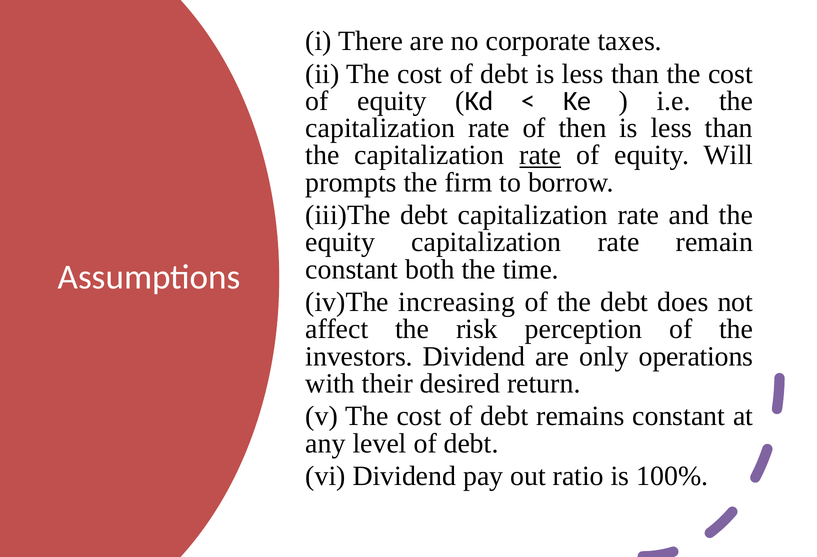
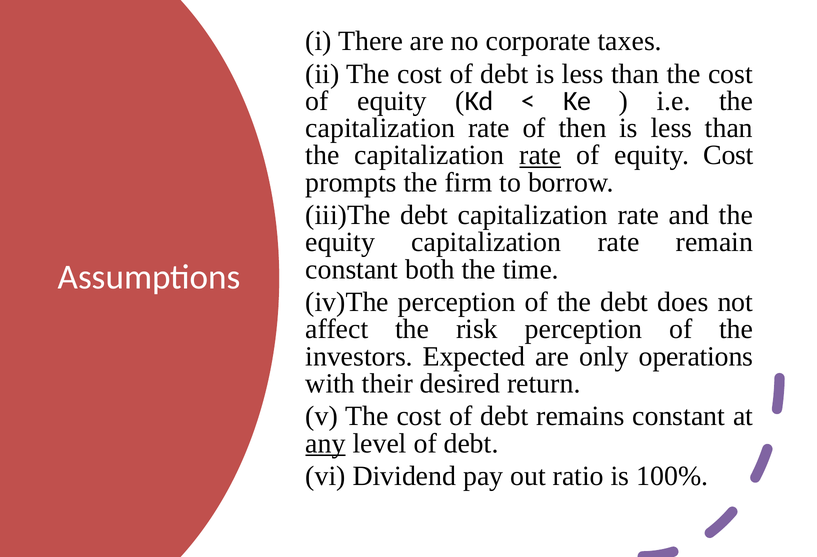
equity Will: Will -> Cost
iv)The increasing: increasing -> perception
investors Dividend: Dividend -> Expected
any underline: none -> present
